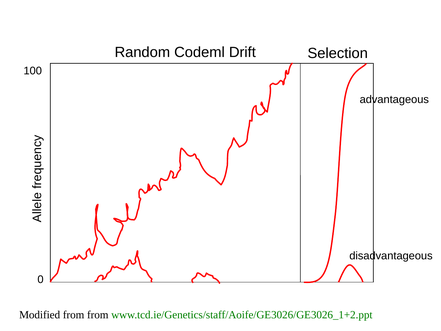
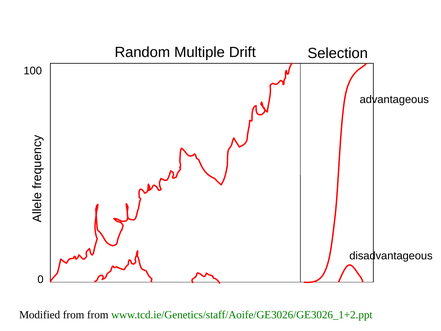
Codeml: Codeml -> Multiple
